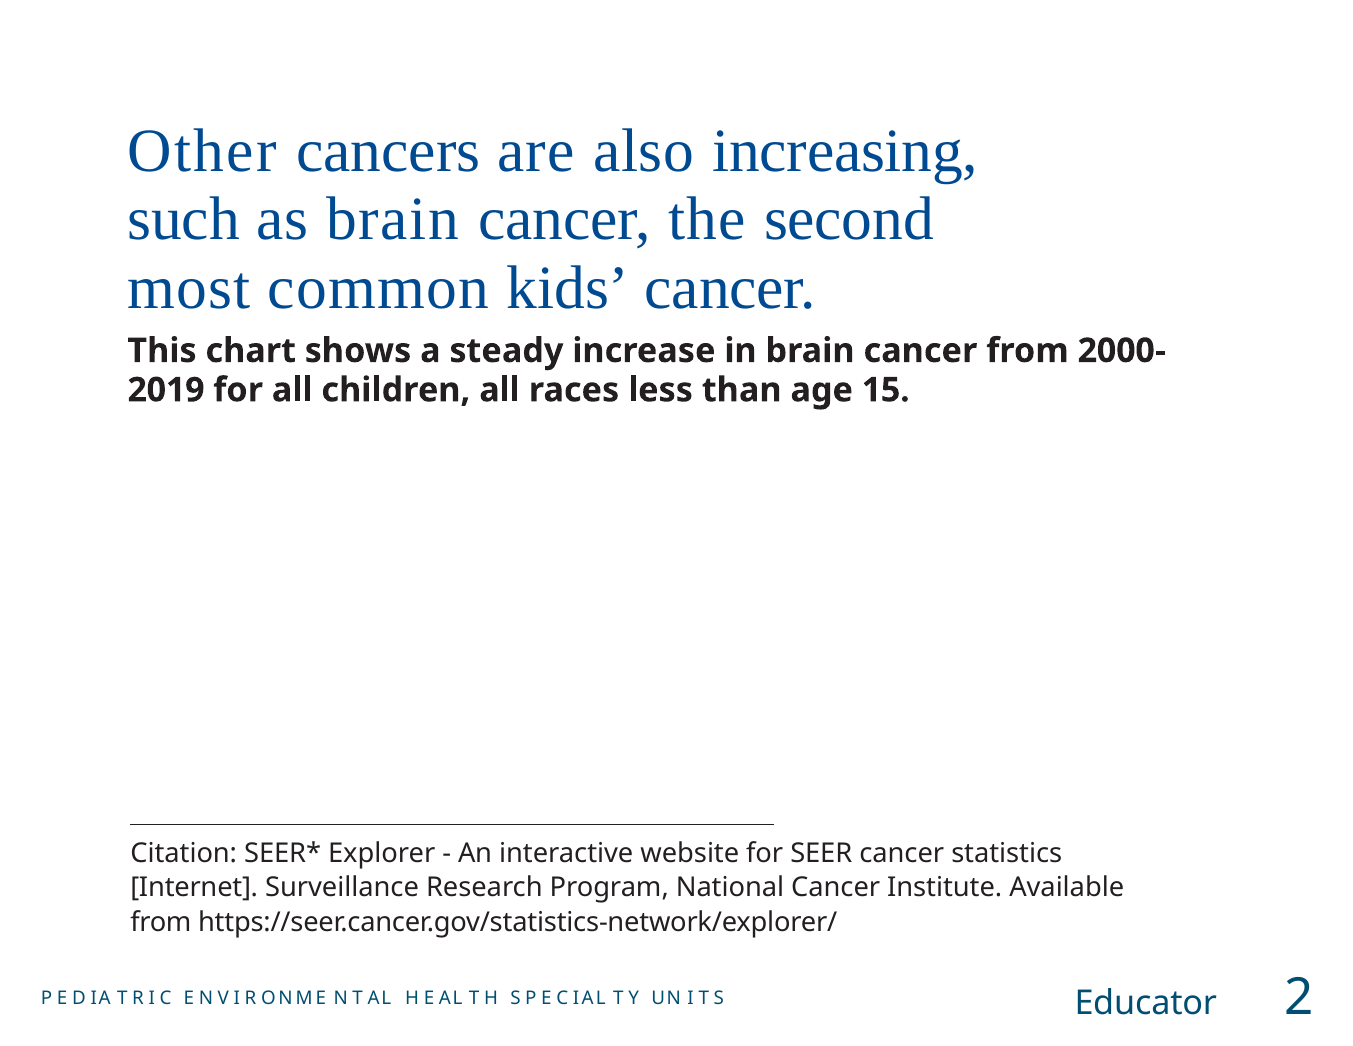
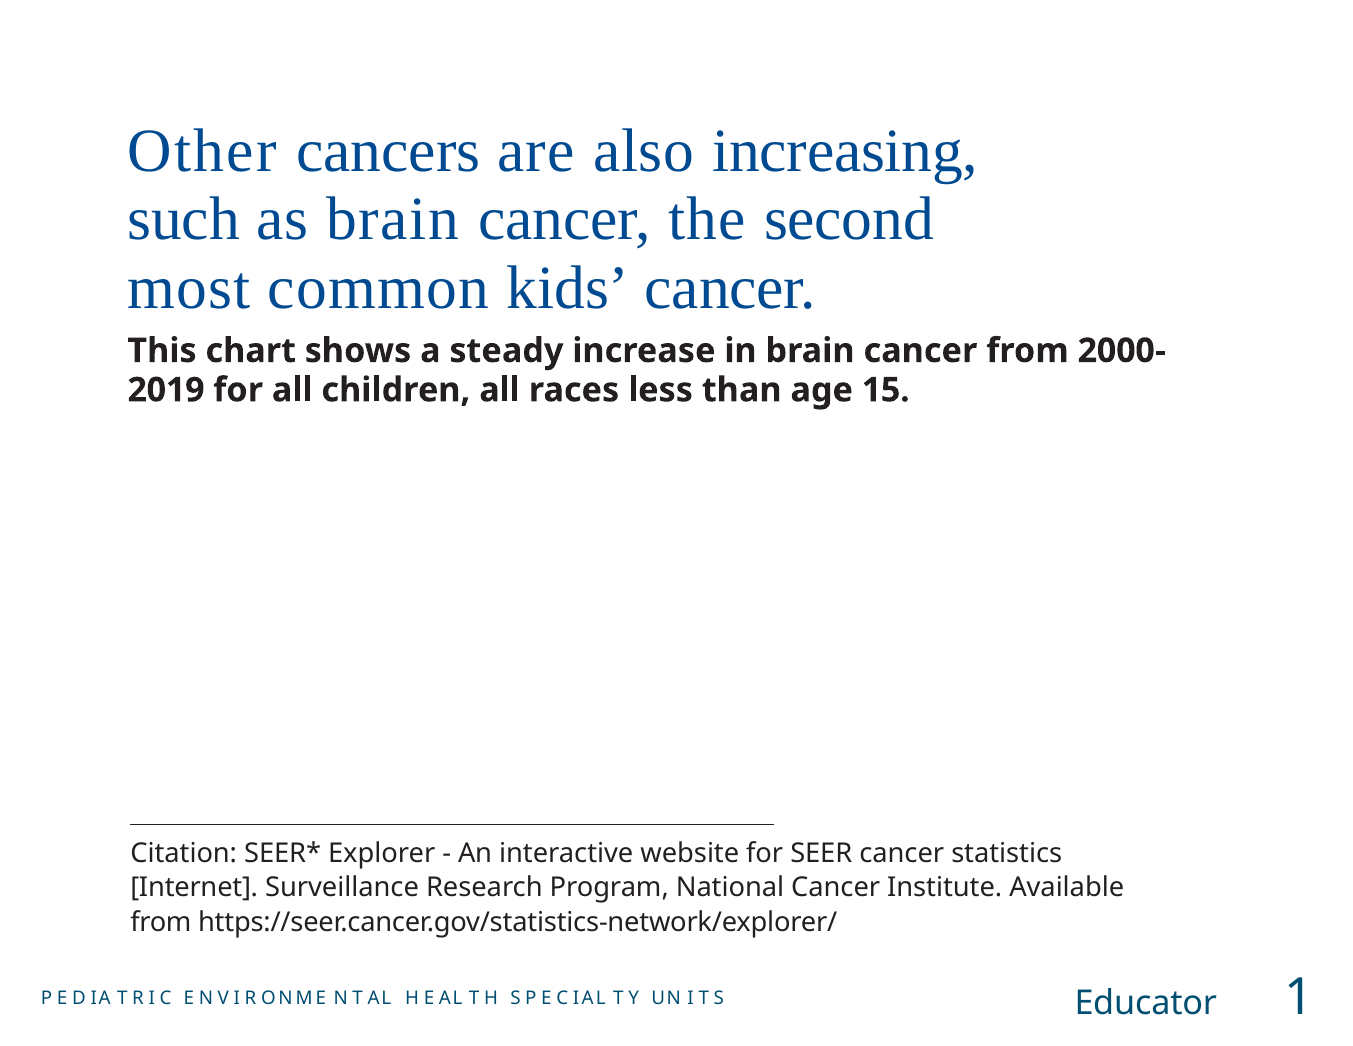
2: 2 -> 1
